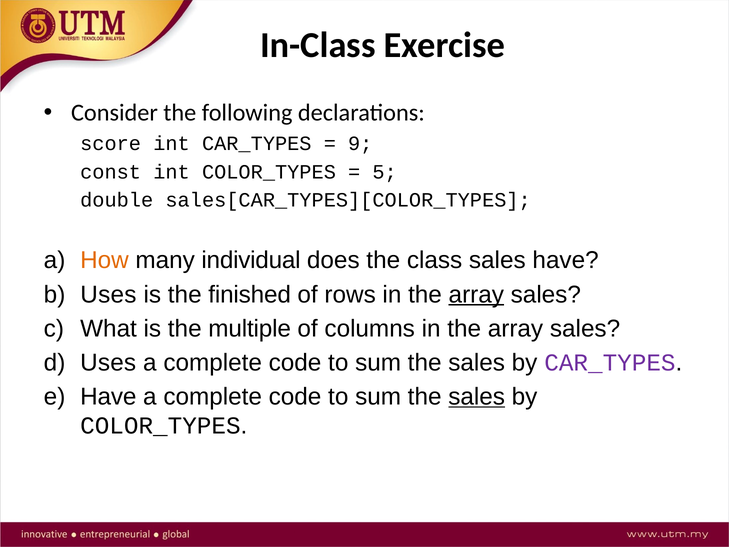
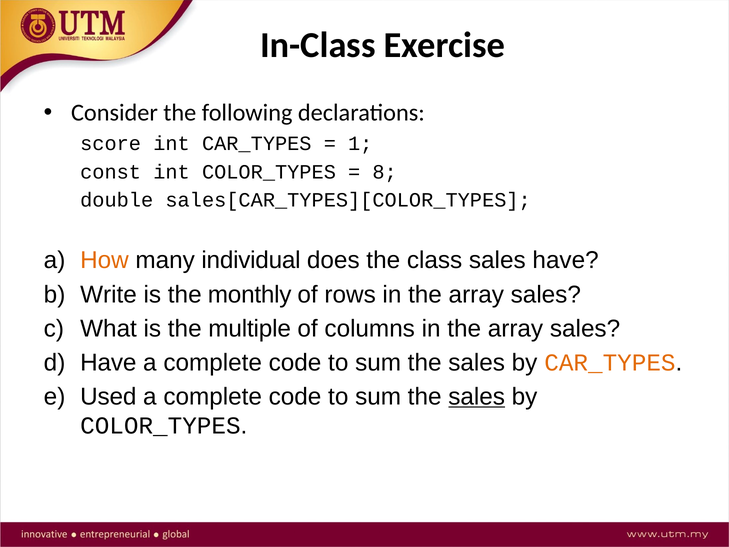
9: 9 -> 1
5: 5 -> 8
Uses at (108, 294): Uses -> Write
finished: finished -> monthly
array at (476, 294) underline: present -> none
Uses at (108, 362): Uses -> Have
CAR_TYPES at (610, 362) colour: purple -> orange
Have at (108, 396): Have -> Used
